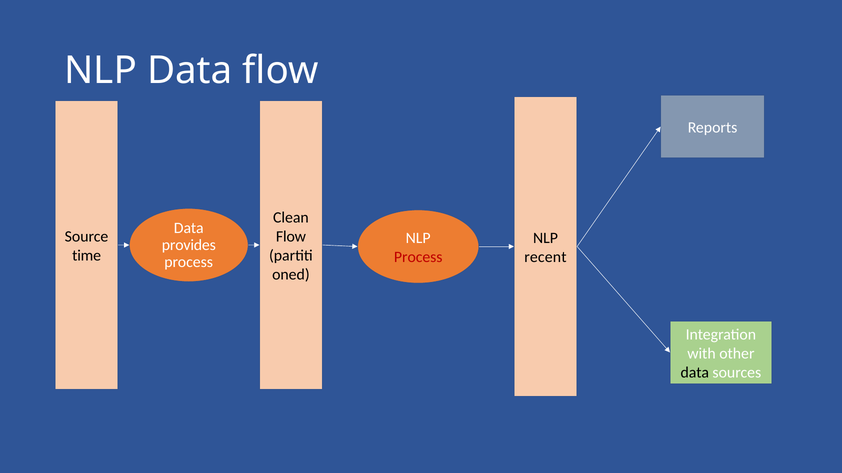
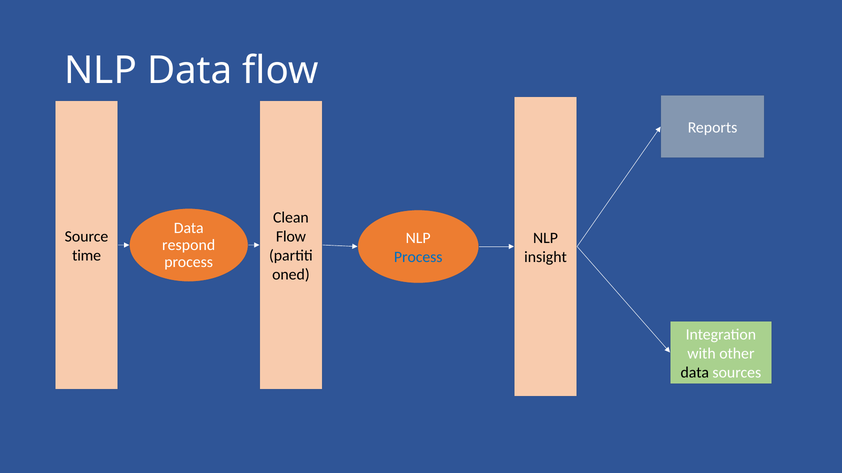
provides: provides -> respond
Process at (418, 257) colour: red -> blue
recent: recent -> insight
